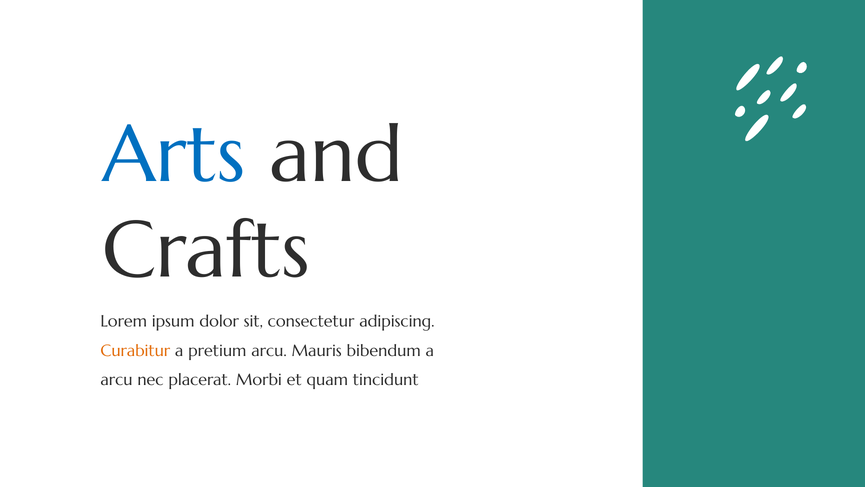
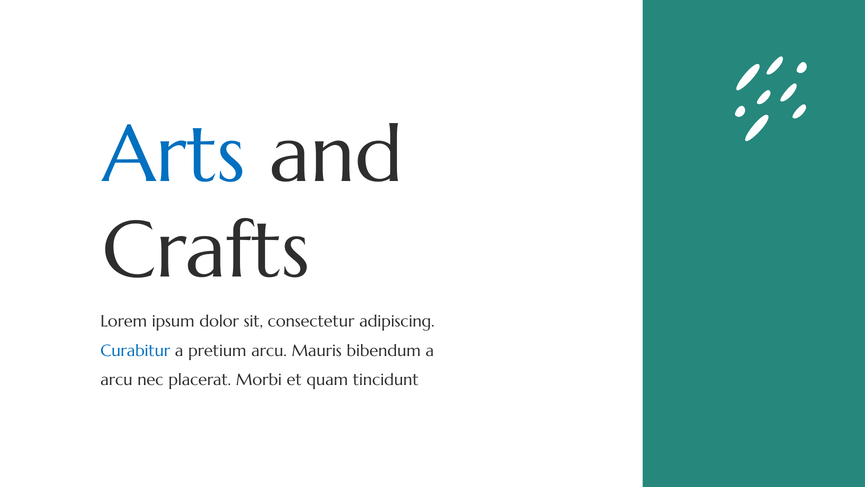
Curabitur colour: orange -> blue
